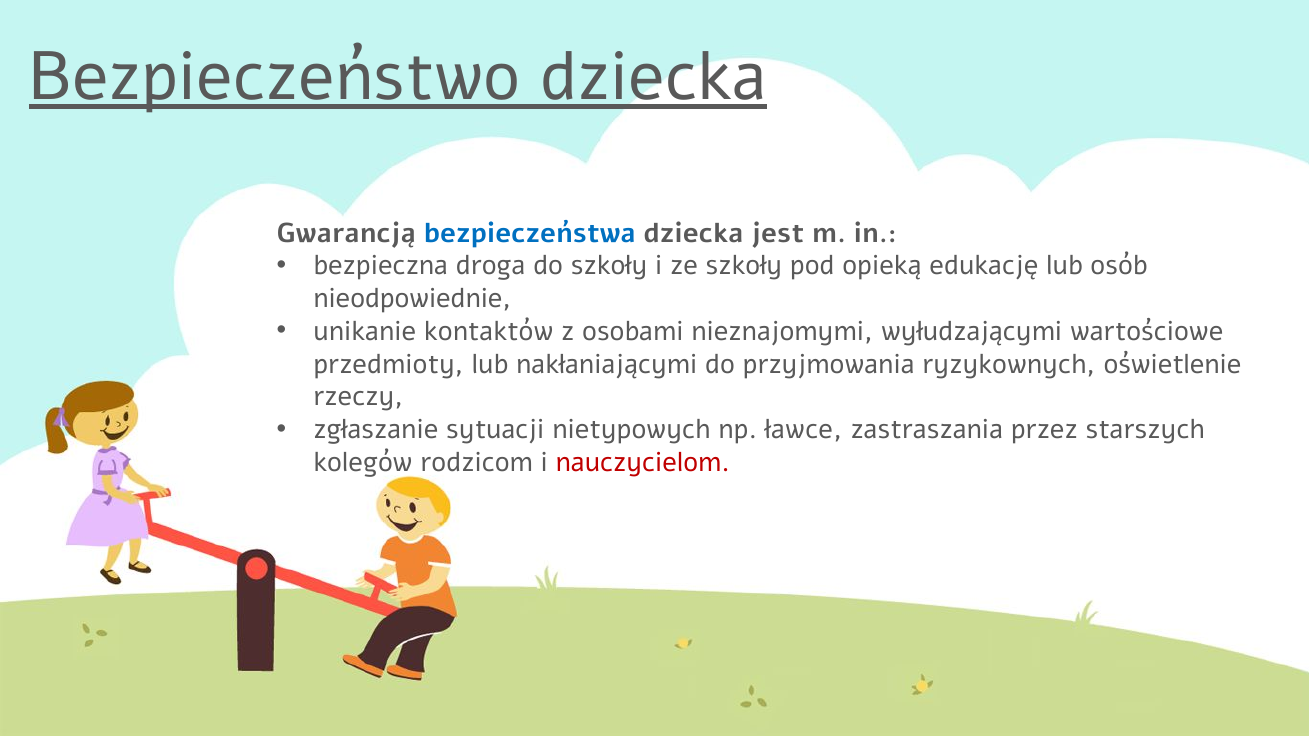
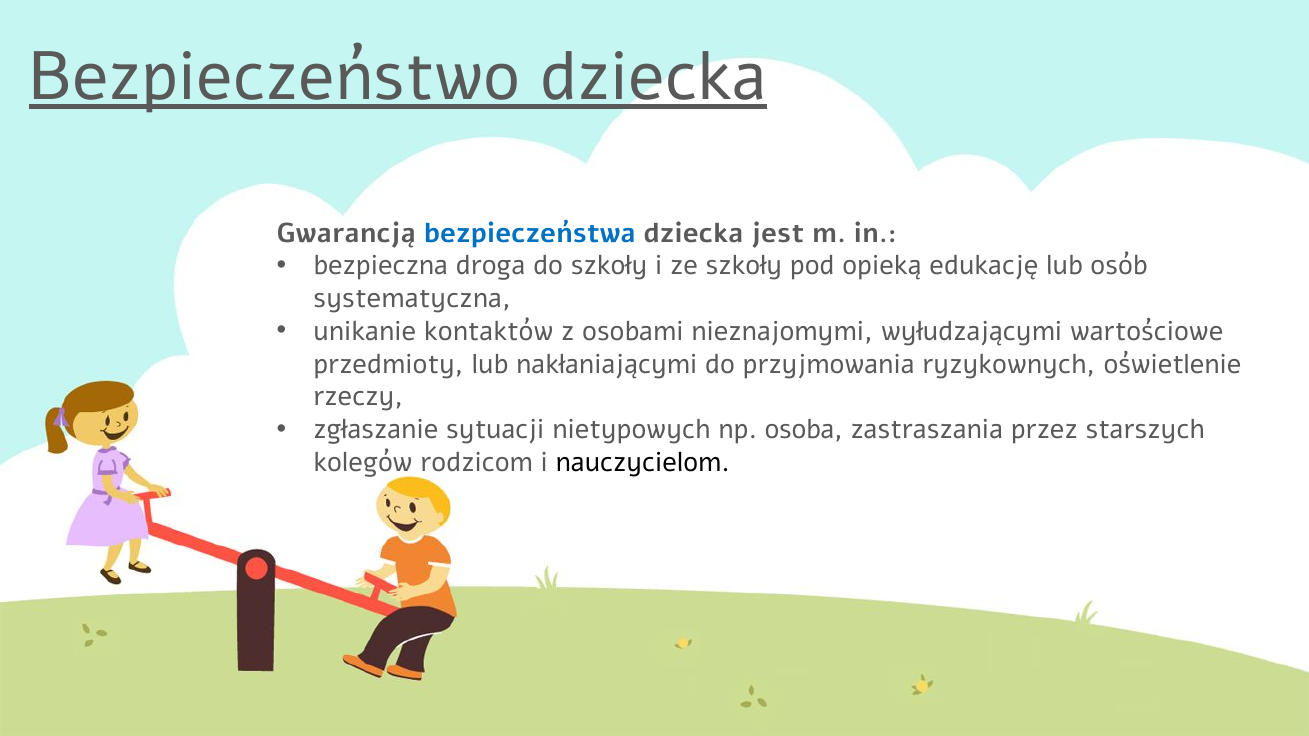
nieodpowiednie: nieodpowiednie -> systematyczna
ławce: ławce -> osoba
nauczycielom colour: red -> black
